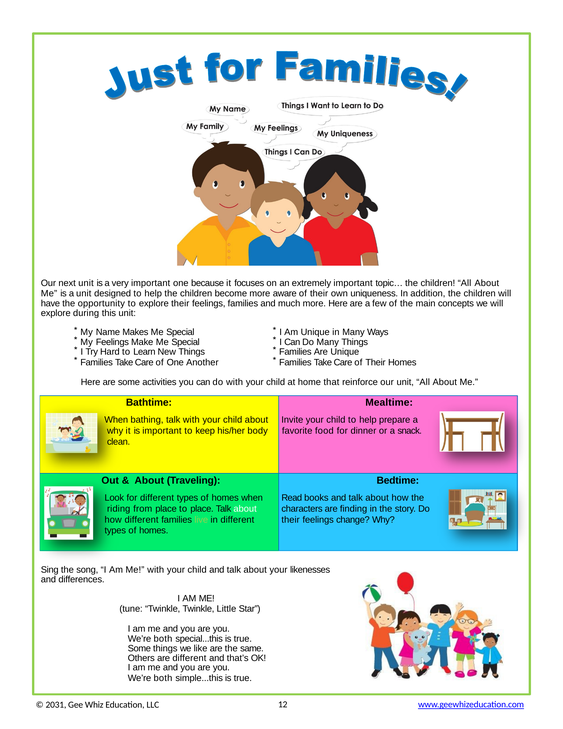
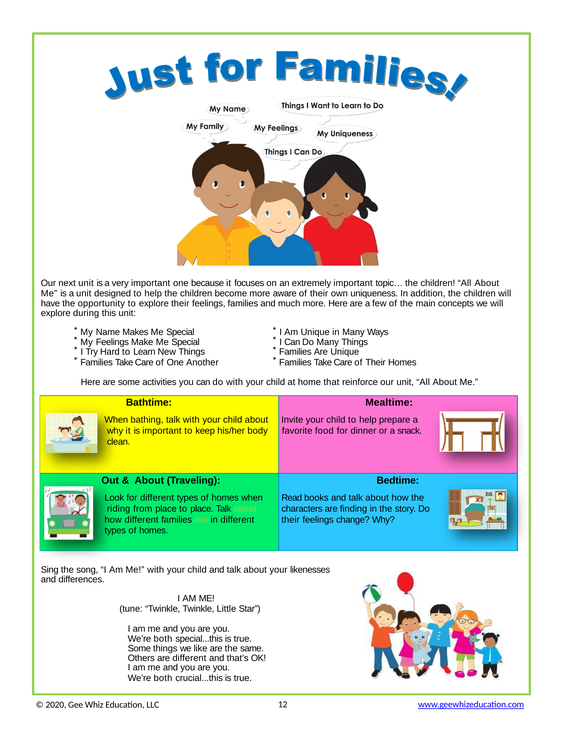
about at (245, 508) colour: white -> light green
simple...this: simple...this -> crucial...this
2031: 2031 -> 2020
